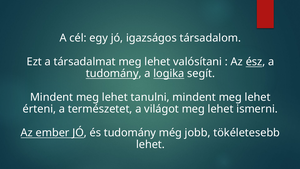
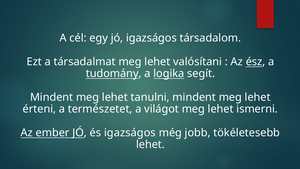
és tudomány: tudomány -> igazságos
